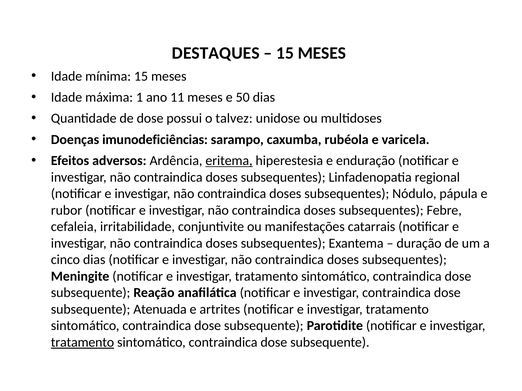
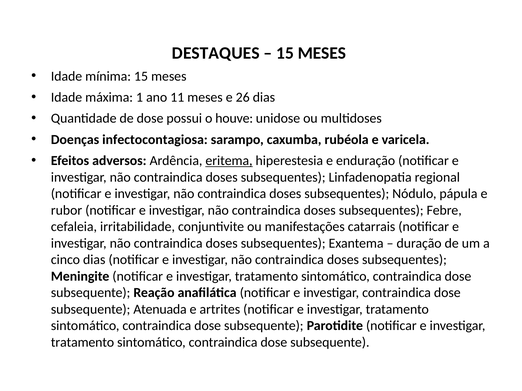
50: 50 -> 26
talvez: talvez -> houve
imunodeficiências: imunodeficiências -> infectocontagiosa
tratamento at (83, 343) underline: present -> none
